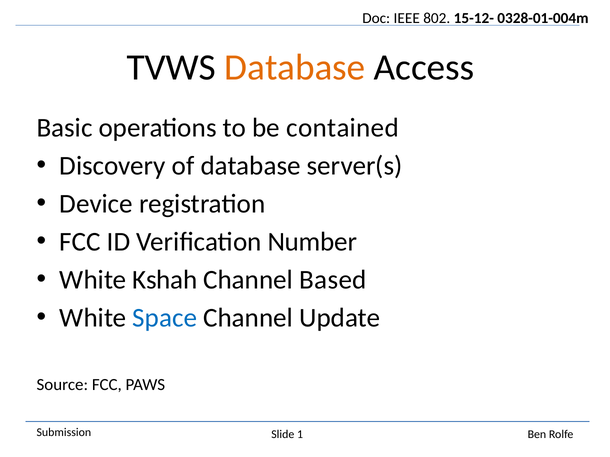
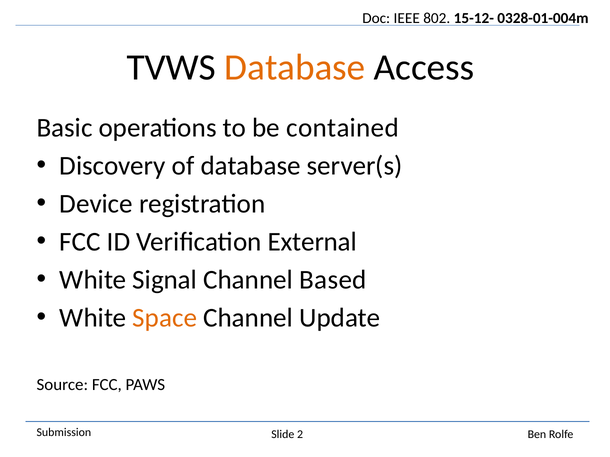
Number: Number -> External
Kshah: Kshah -> Signal
Space colour: blue -> orange
1: 1 -> 2
